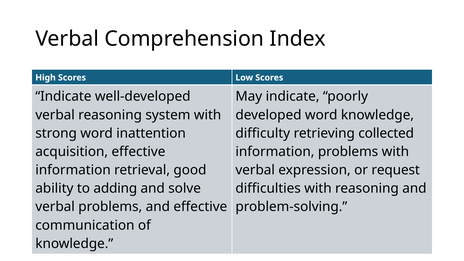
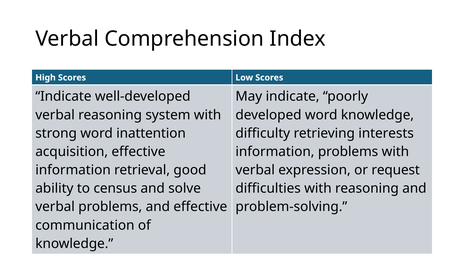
collected: collected -> interests
adding: adding -> census
